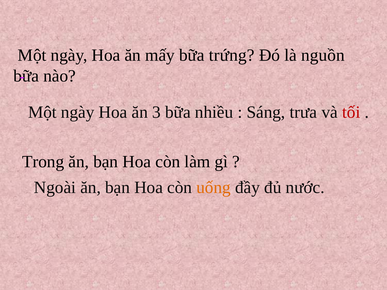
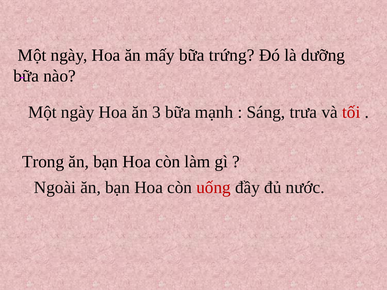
nguồn: nguồn -> dưỡng
nhiều: nhiều -> mạnh
uống colour: orange -> red
